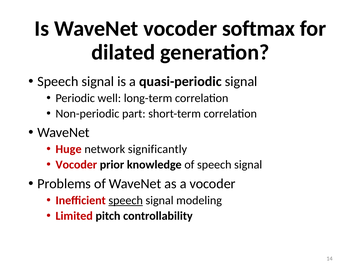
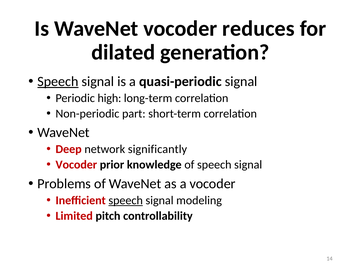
softmax: softmax -> reduces
Speech at (58, 81) underline: none -> present
well: well -> high
Huge: Huge -> Deep
